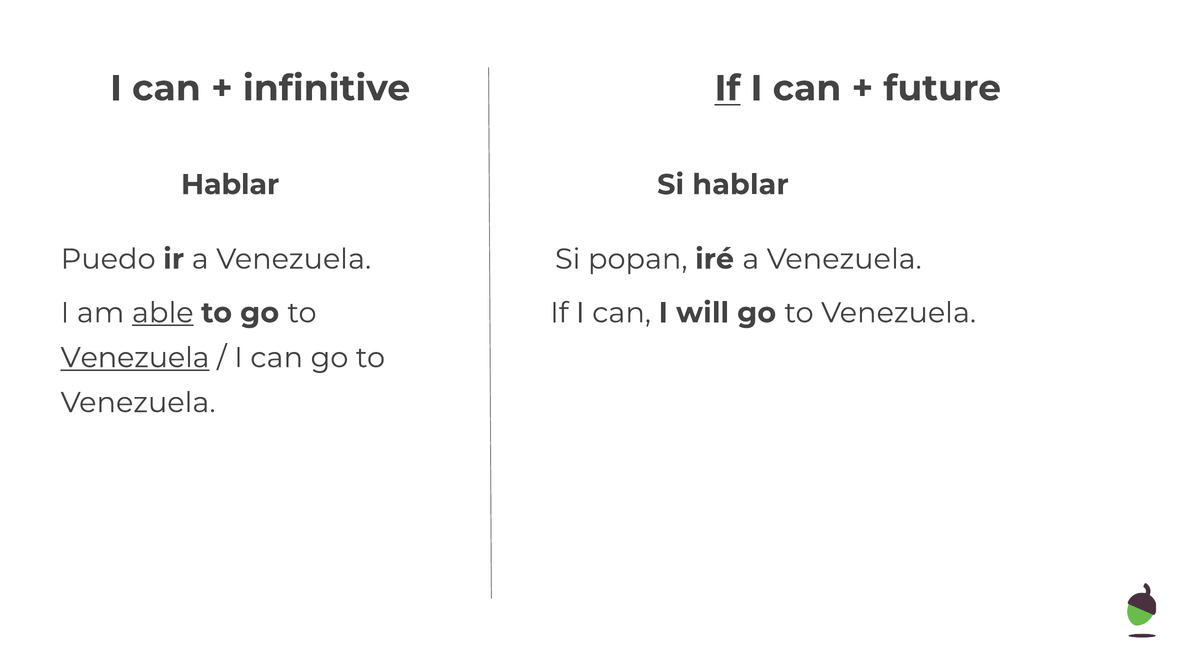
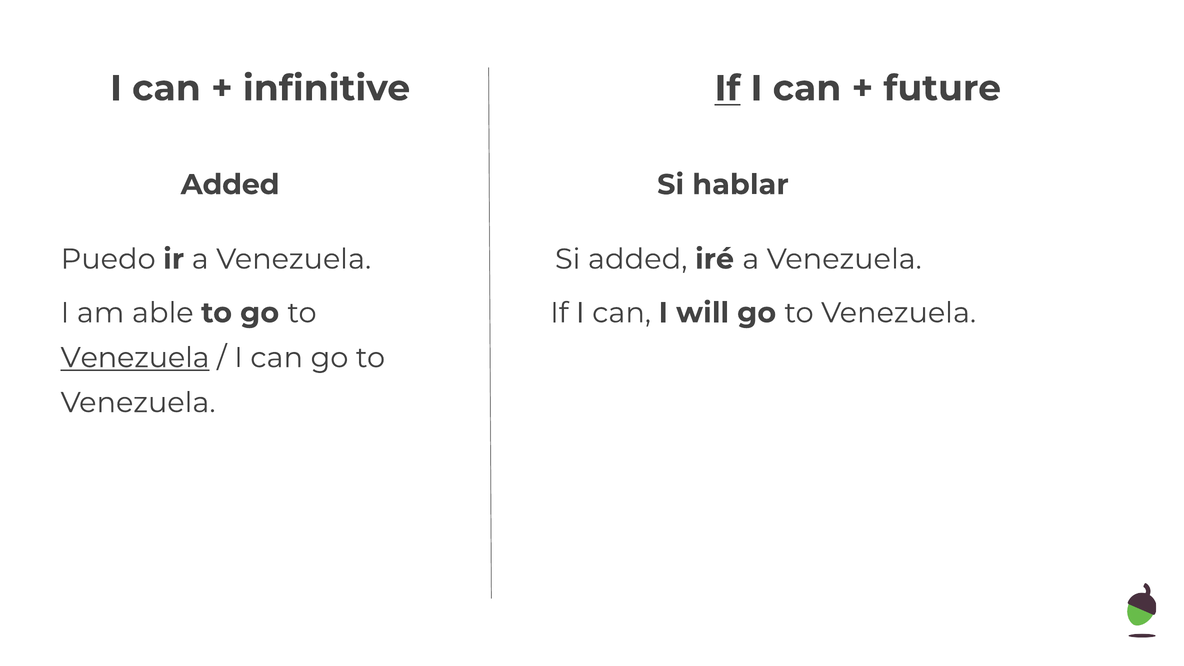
Hablar at (230, 185): Hablar -> Added
Si popan: popan -> added
able underline: present -> none
